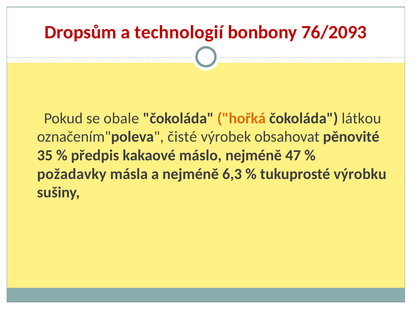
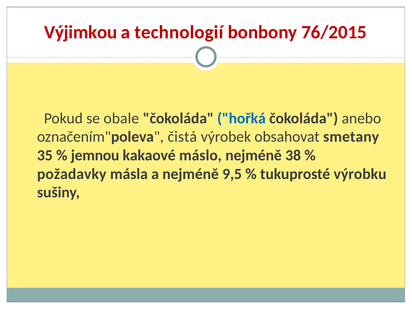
Dropsům: Dropsům -> Výjimkou
76/2093: 76/2093 -> 76/2015
hořká colour: orange -> blue
látkou: látkou -> anebo
čisté: čisté -> čistá
pěnovité: pěnovité -> smetany
předpis: předpis -> jemnou
47: 47 -> 38
6,3: 6,3 -> 9,5
